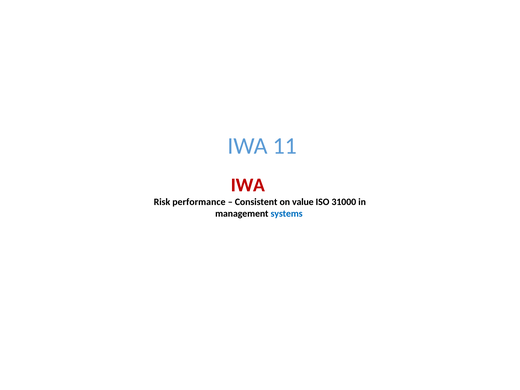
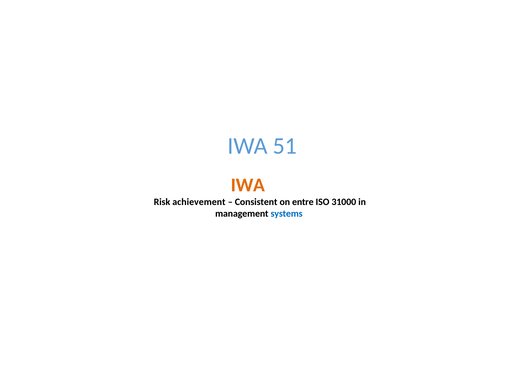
11: 11 -> 51
IWA at (248, 185) colour: red -> orange
performance: performance -> achievement
value: value -> entre
